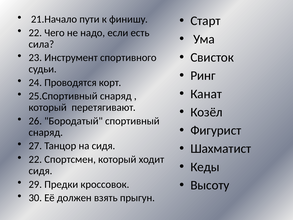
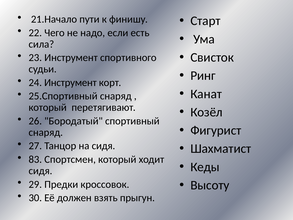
24 Проводятся: Проводятся -> Инструмент
22 at (35, 159): 22 -> 83
